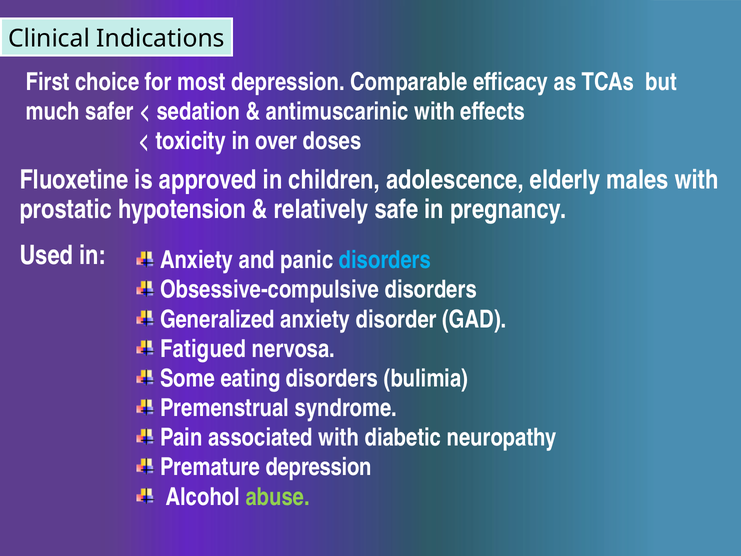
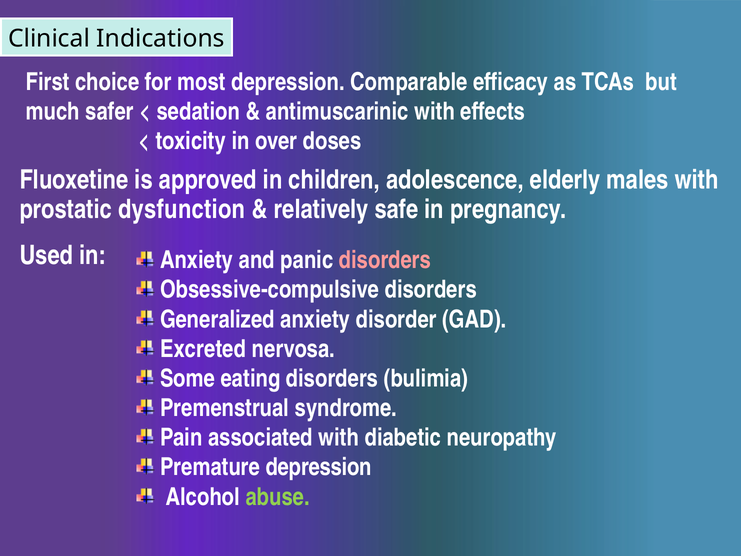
hypotension: hypotension -> dysfunction
disorders at (385, 260) colour: light blue -> pink
Fatigued: Fatigued -> Excreted
